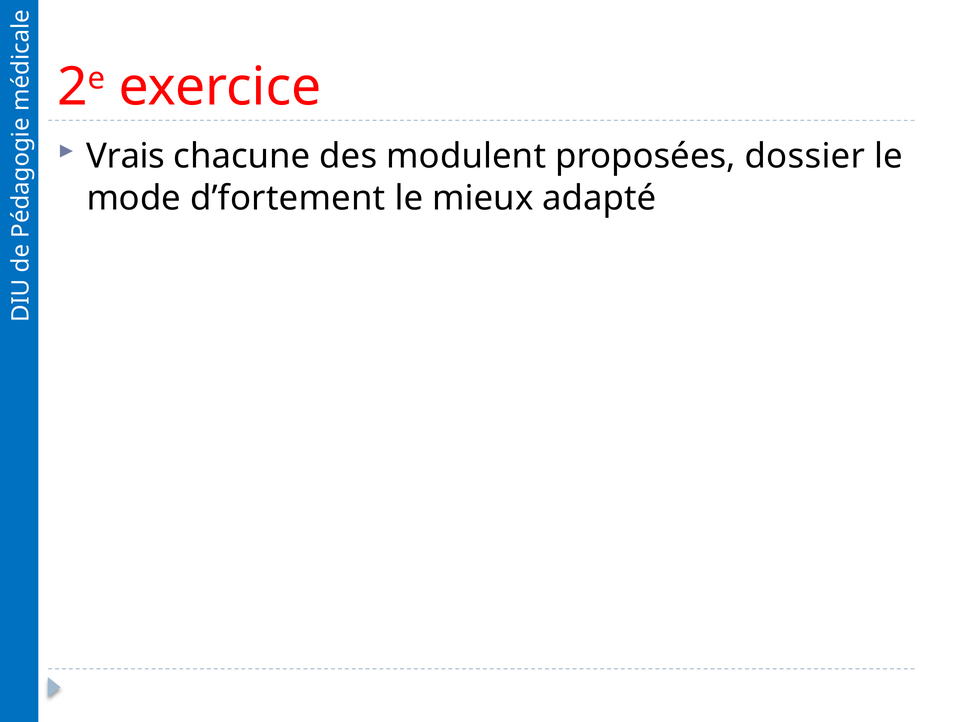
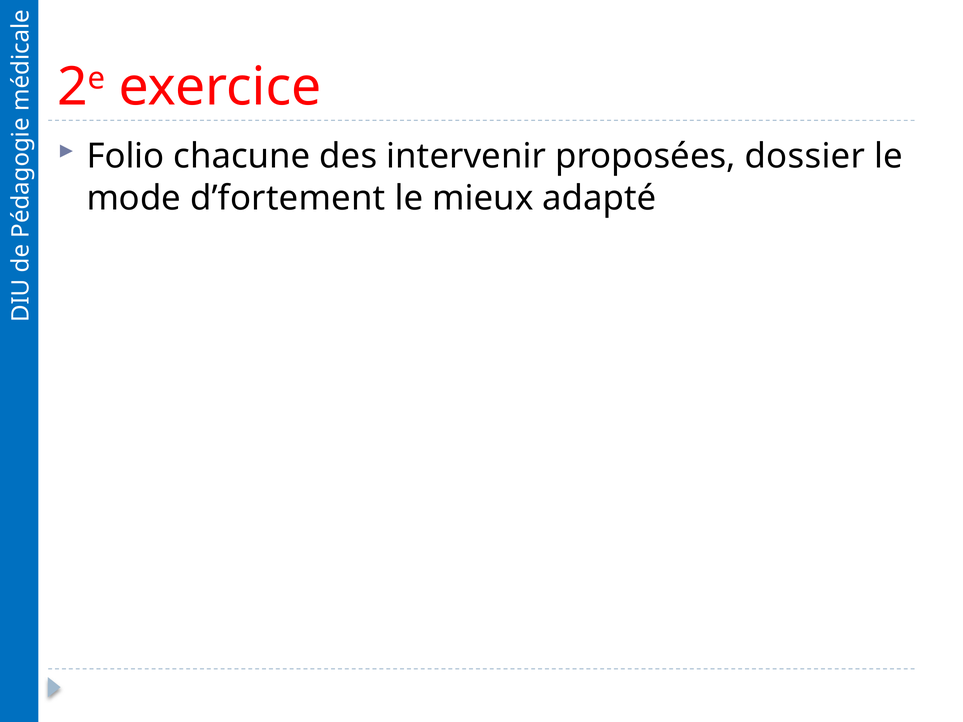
Vrais: Vrais -> Folio
modulent: modulent -> intervenir
